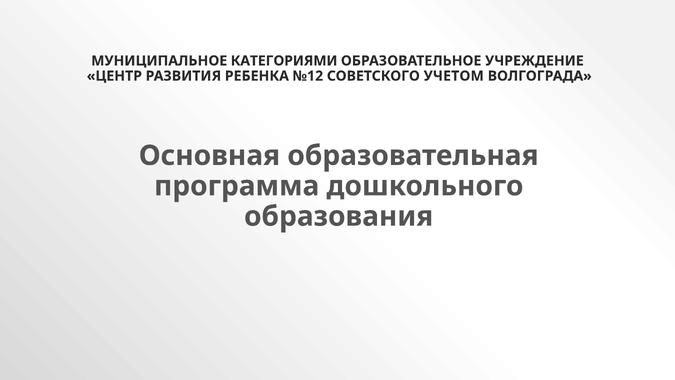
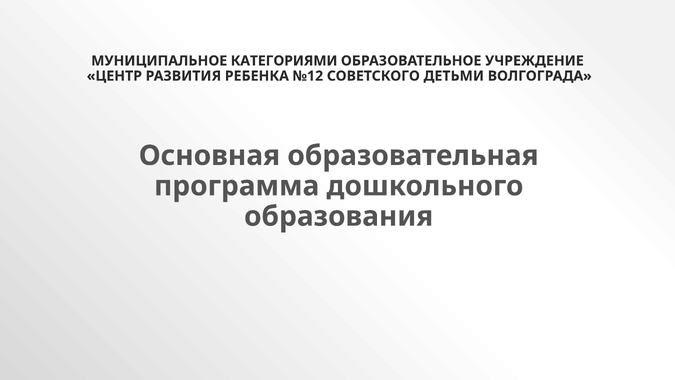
УЧЕТОМ: УЧЕТОМ -> ДЕТЬМИ
